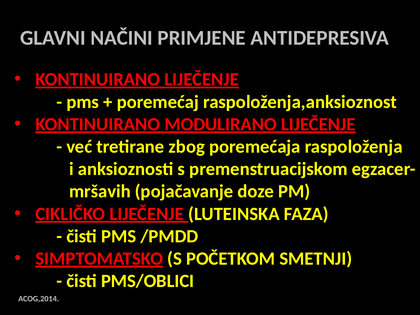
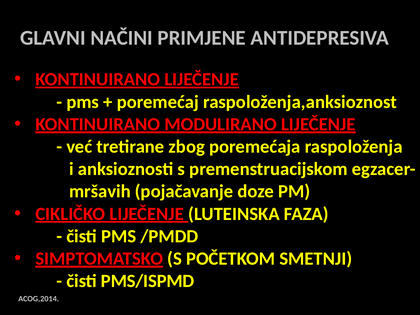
PMS/OBLICI: PMS/OBLICI -> PMS/ISPMD
